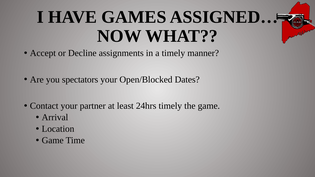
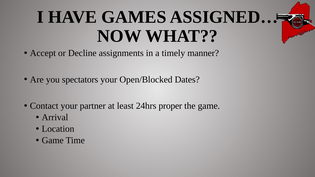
24hrs timely: timely -> proper
